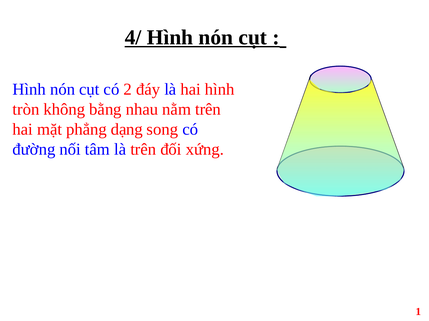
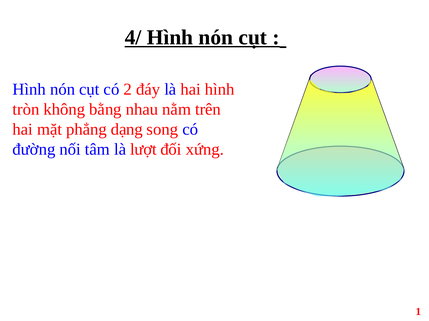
là trên: trên -> lượt
